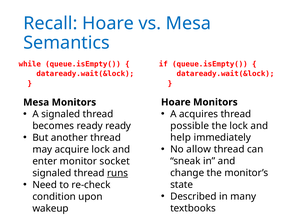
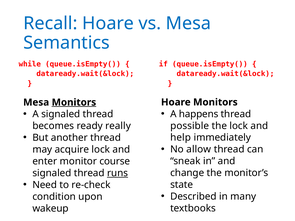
Monitors at (74, 102) underline: none -> present
acquires: acquires -> happens
ready ready: ready -> really
socket: socket -> course
